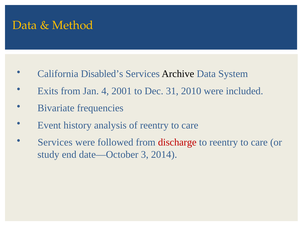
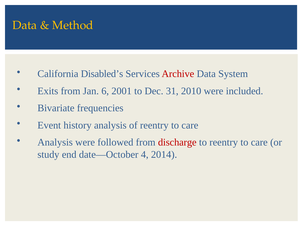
Archive colour: black -> red
4: 4 -> 6
Services at (55, 143): Services -> Analysis
3: 3 -> 4
